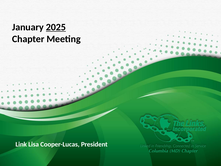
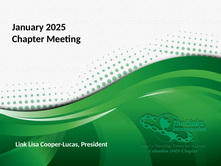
2025 underline: present -> none
